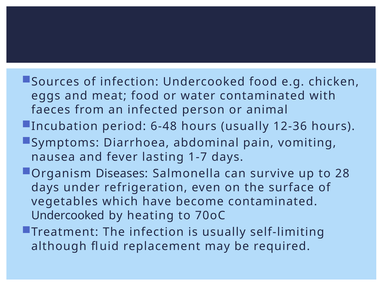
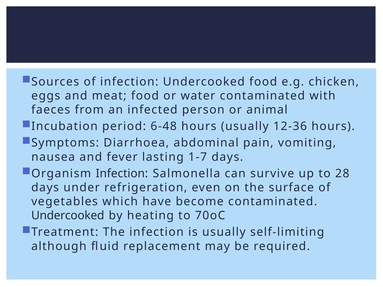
Organism Diseases: Diseases -> Infection
